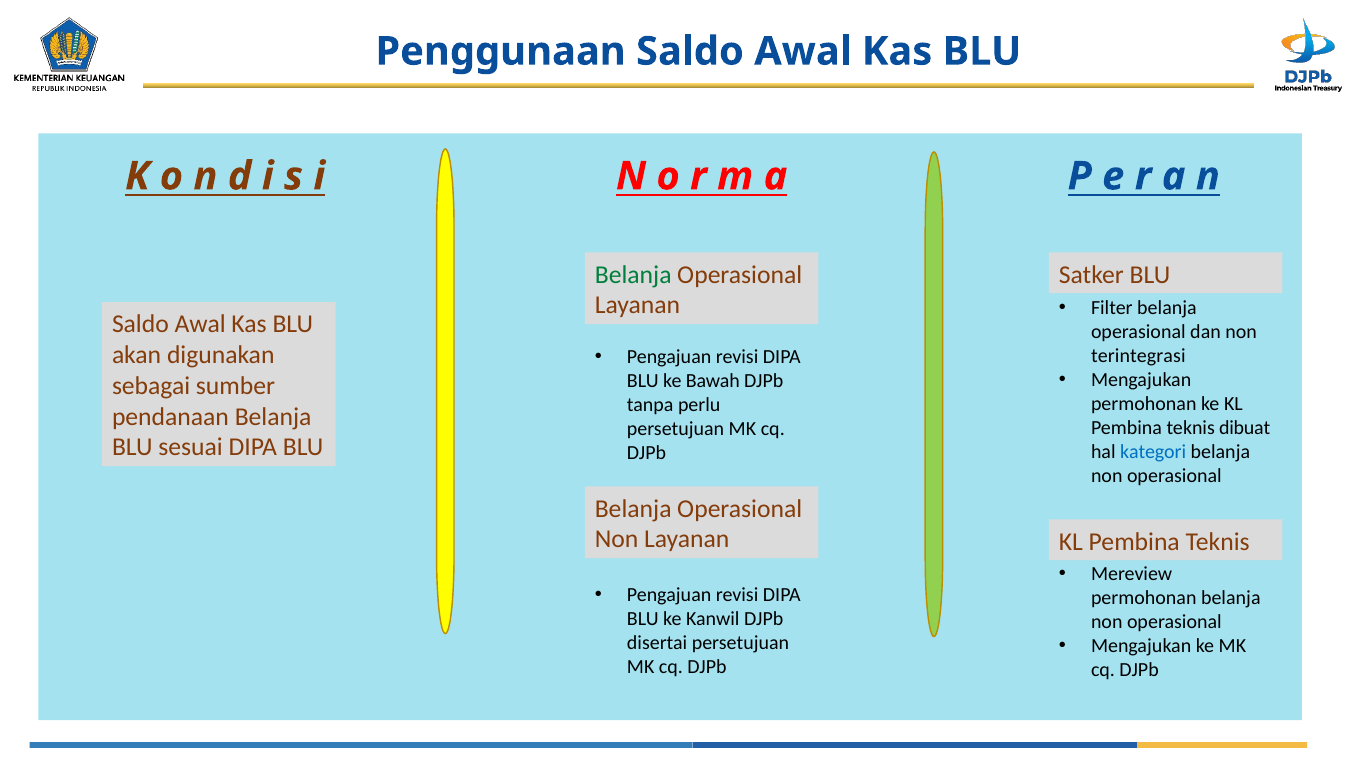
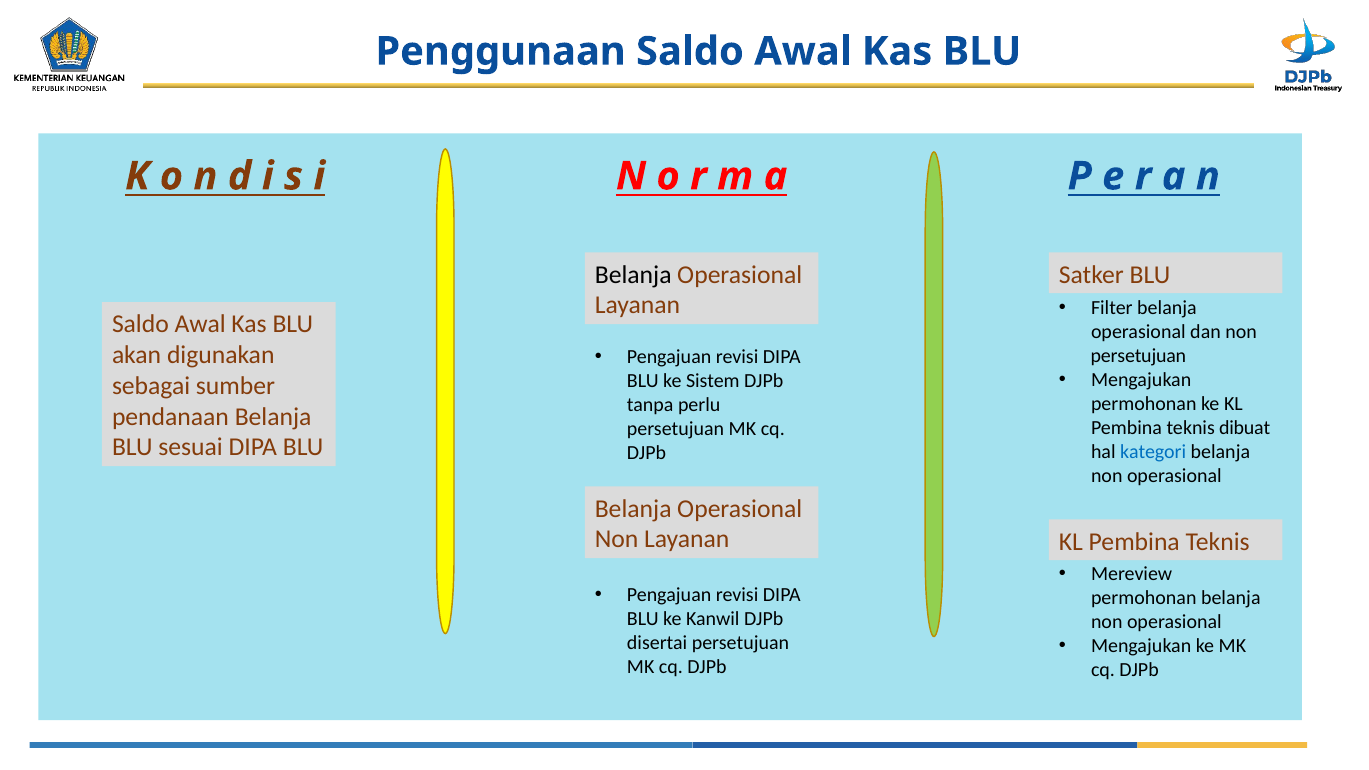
Belanja at (633, 275) colour: green -> black
terintegrasi at (1138, 356): terintegrasi -> persetujuan
Bawah: Bawah -> Sistem
